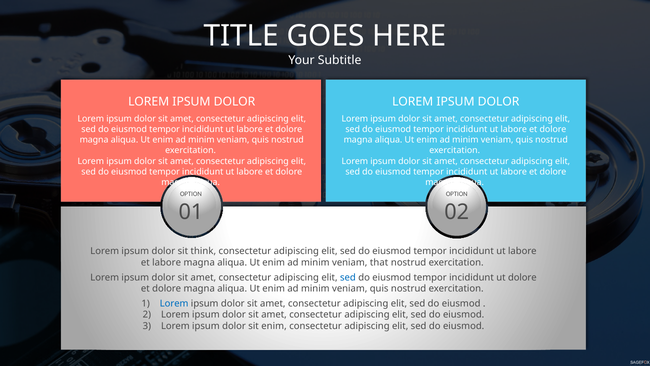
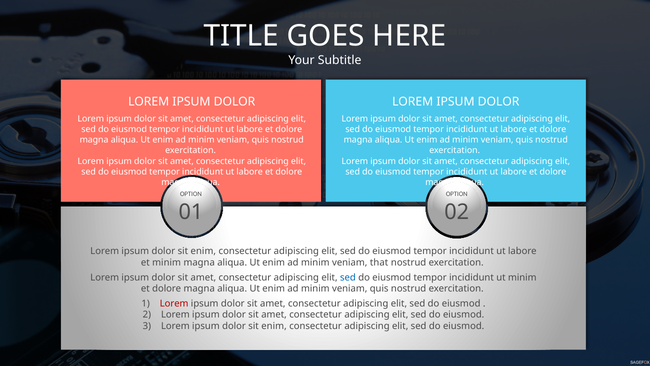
think at (203, 251): think -> enim
et labore: labore -> minim
ut dolore: dolore -> minim
Lorem at (174, 303) colour: blue -> red
